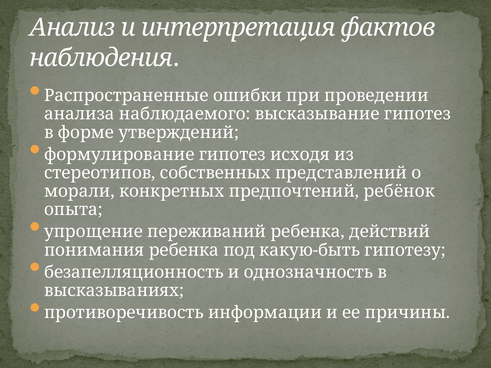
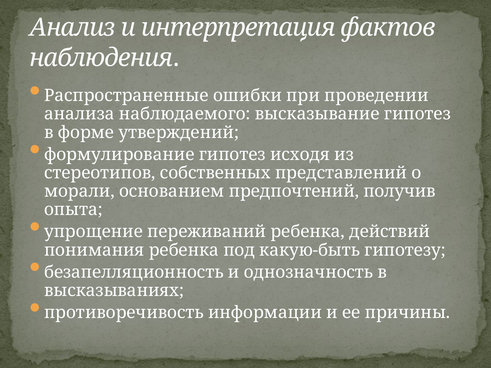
конкретных: конкретных -> основанием
ребёнок: ребёнок -> получив
